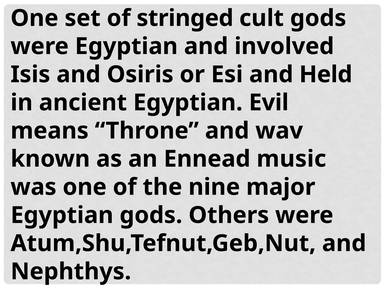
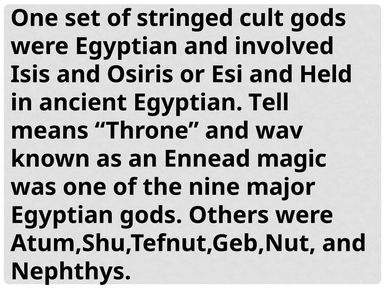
Evil: Evil -> Tell
music: music -> magic
